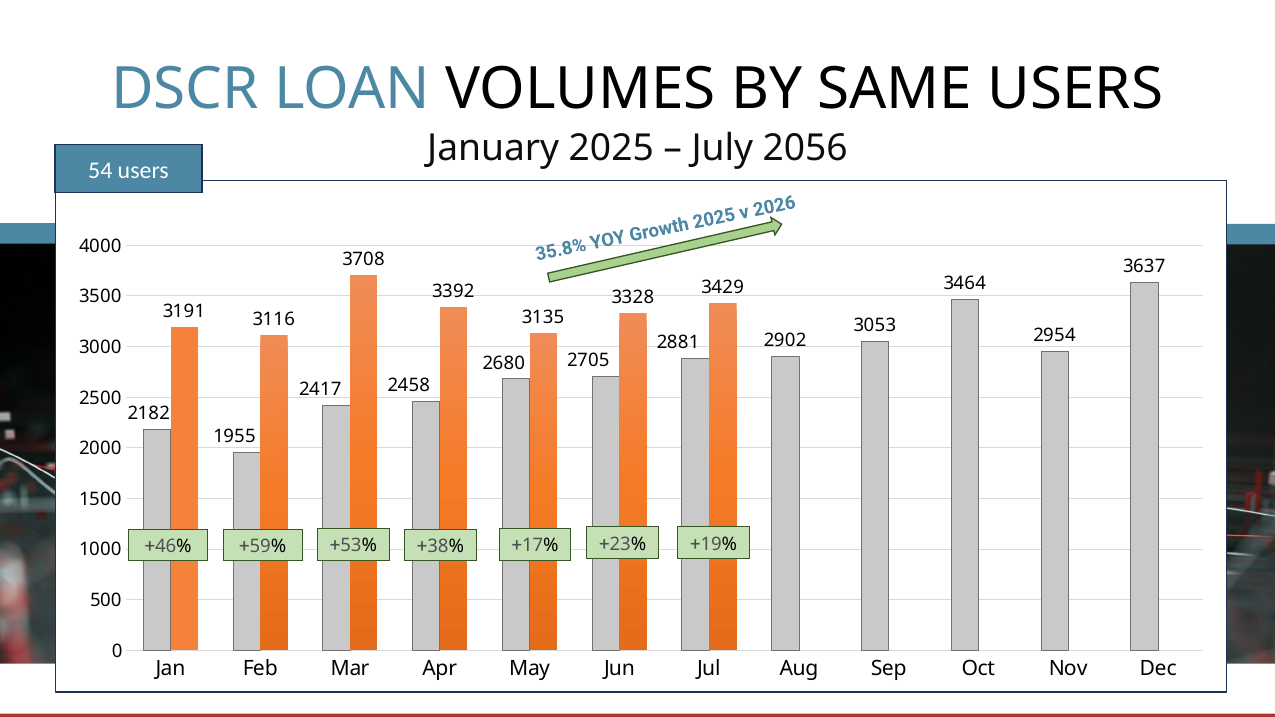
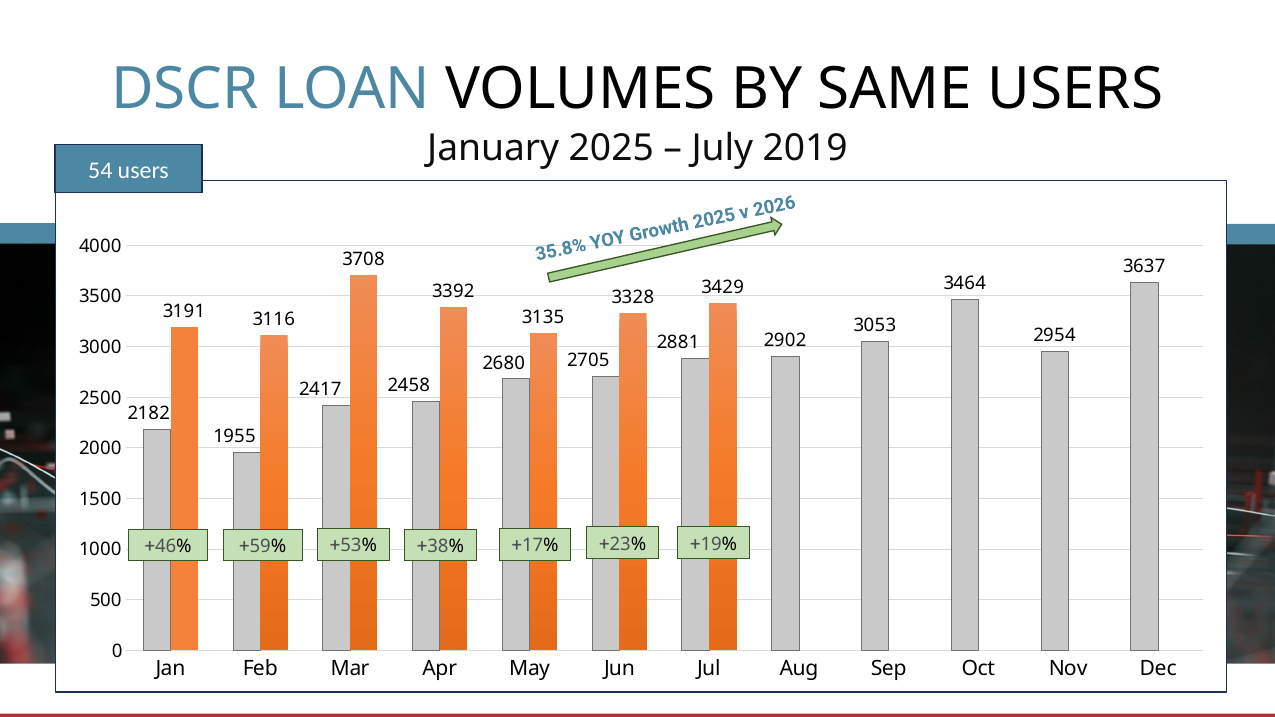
2056: 2056 -> 2019
